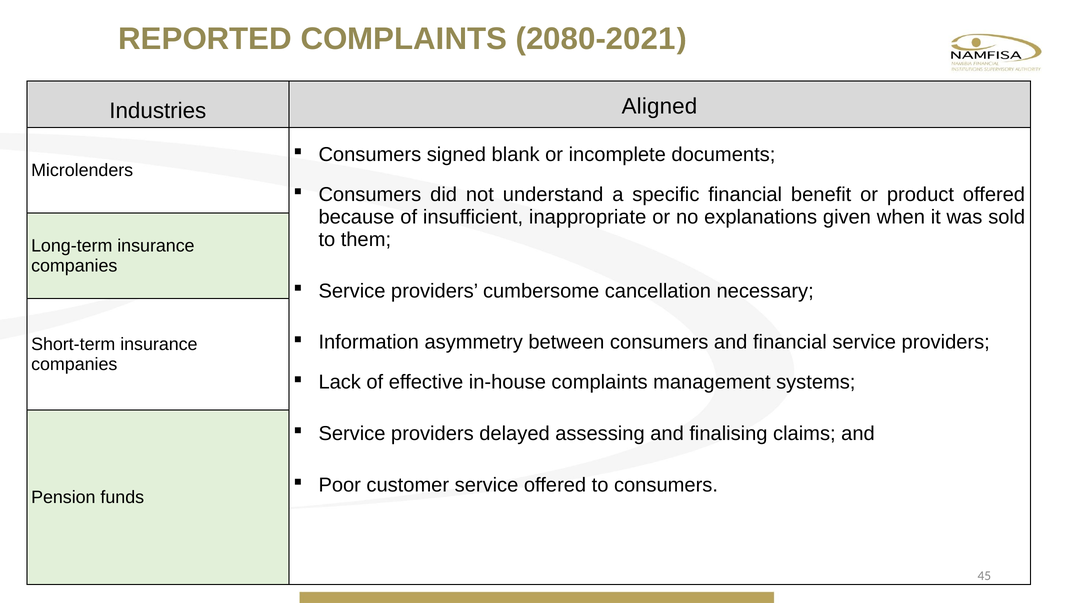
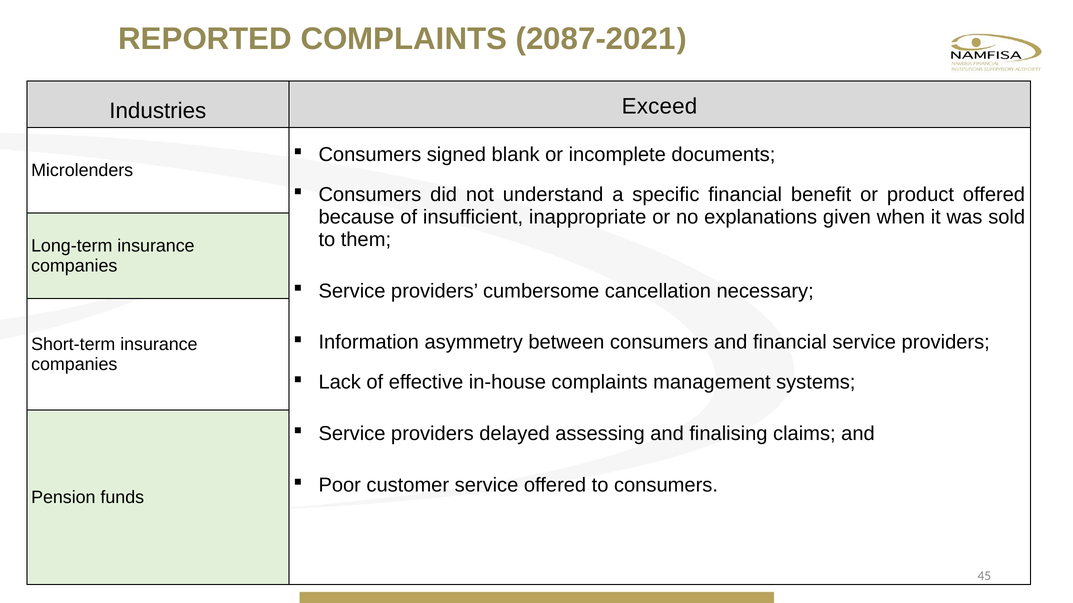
2080-2021: 2080-2021 -> 2087-2021
Aligned: Aligned -> Exceed
